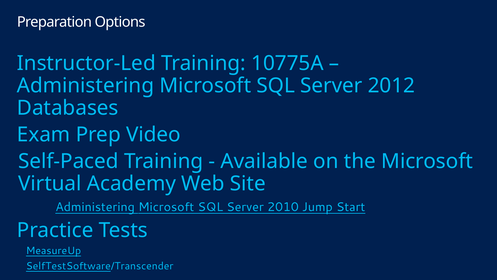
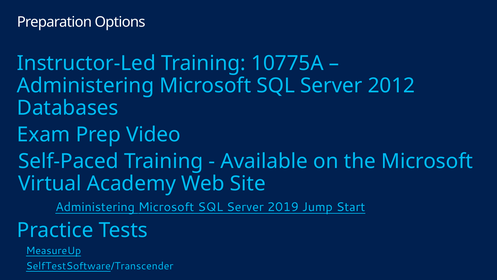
2010: 2010 -> 2019
